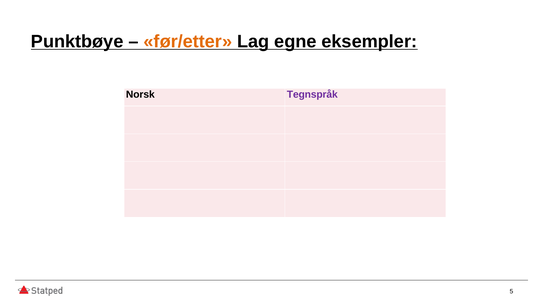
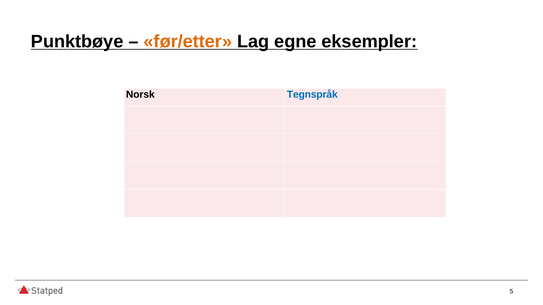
Tegnspråk colour: purple -> blue
